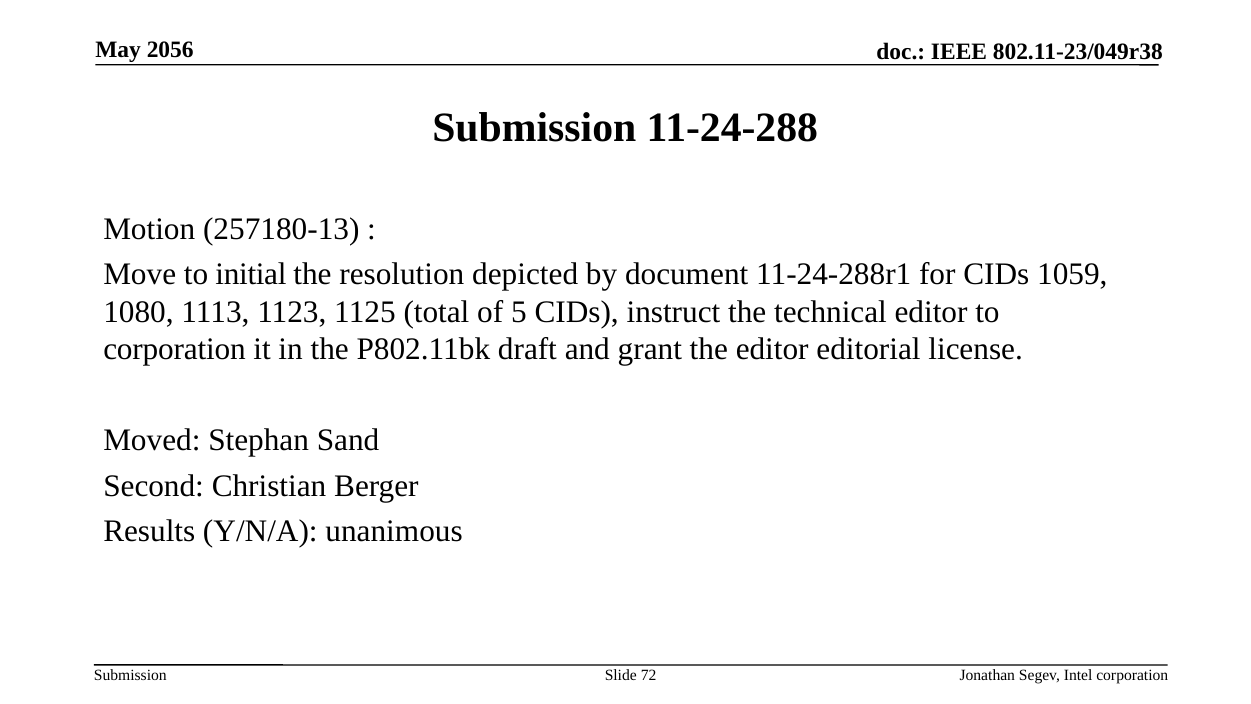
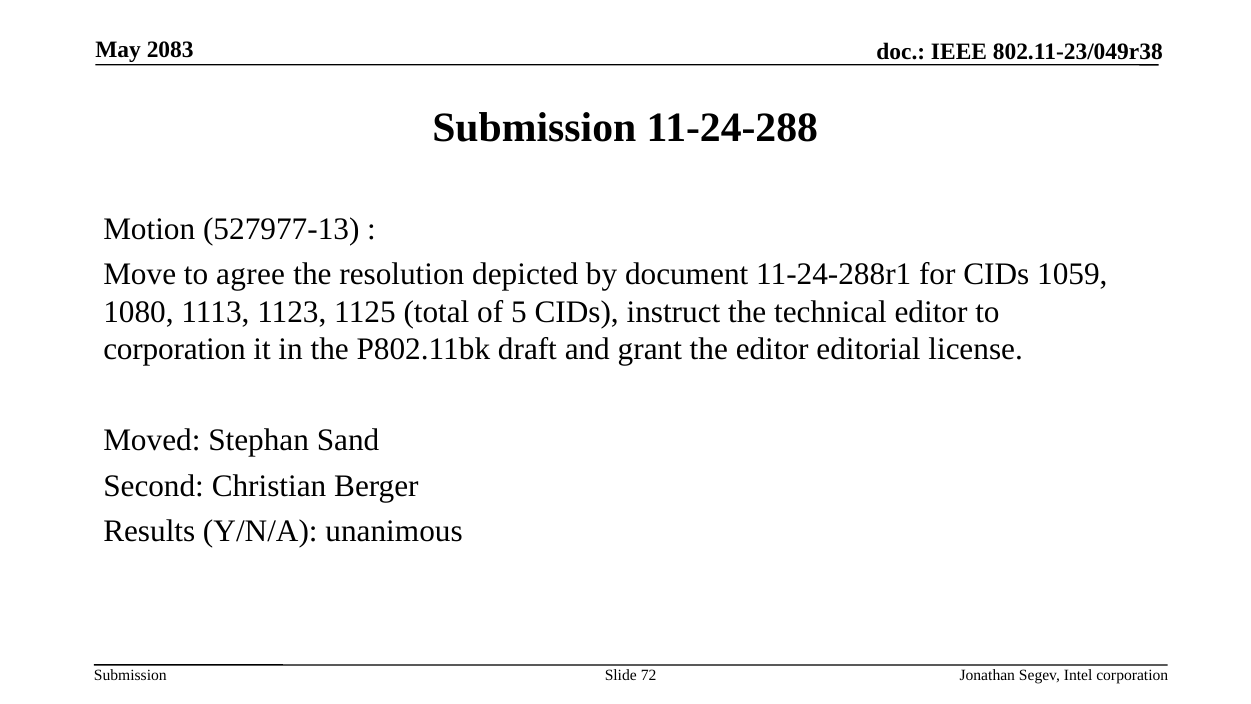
2056: 2056 -> 2083
257180-13: 257180-13 -> 527977-13
initial: initial -> agree
